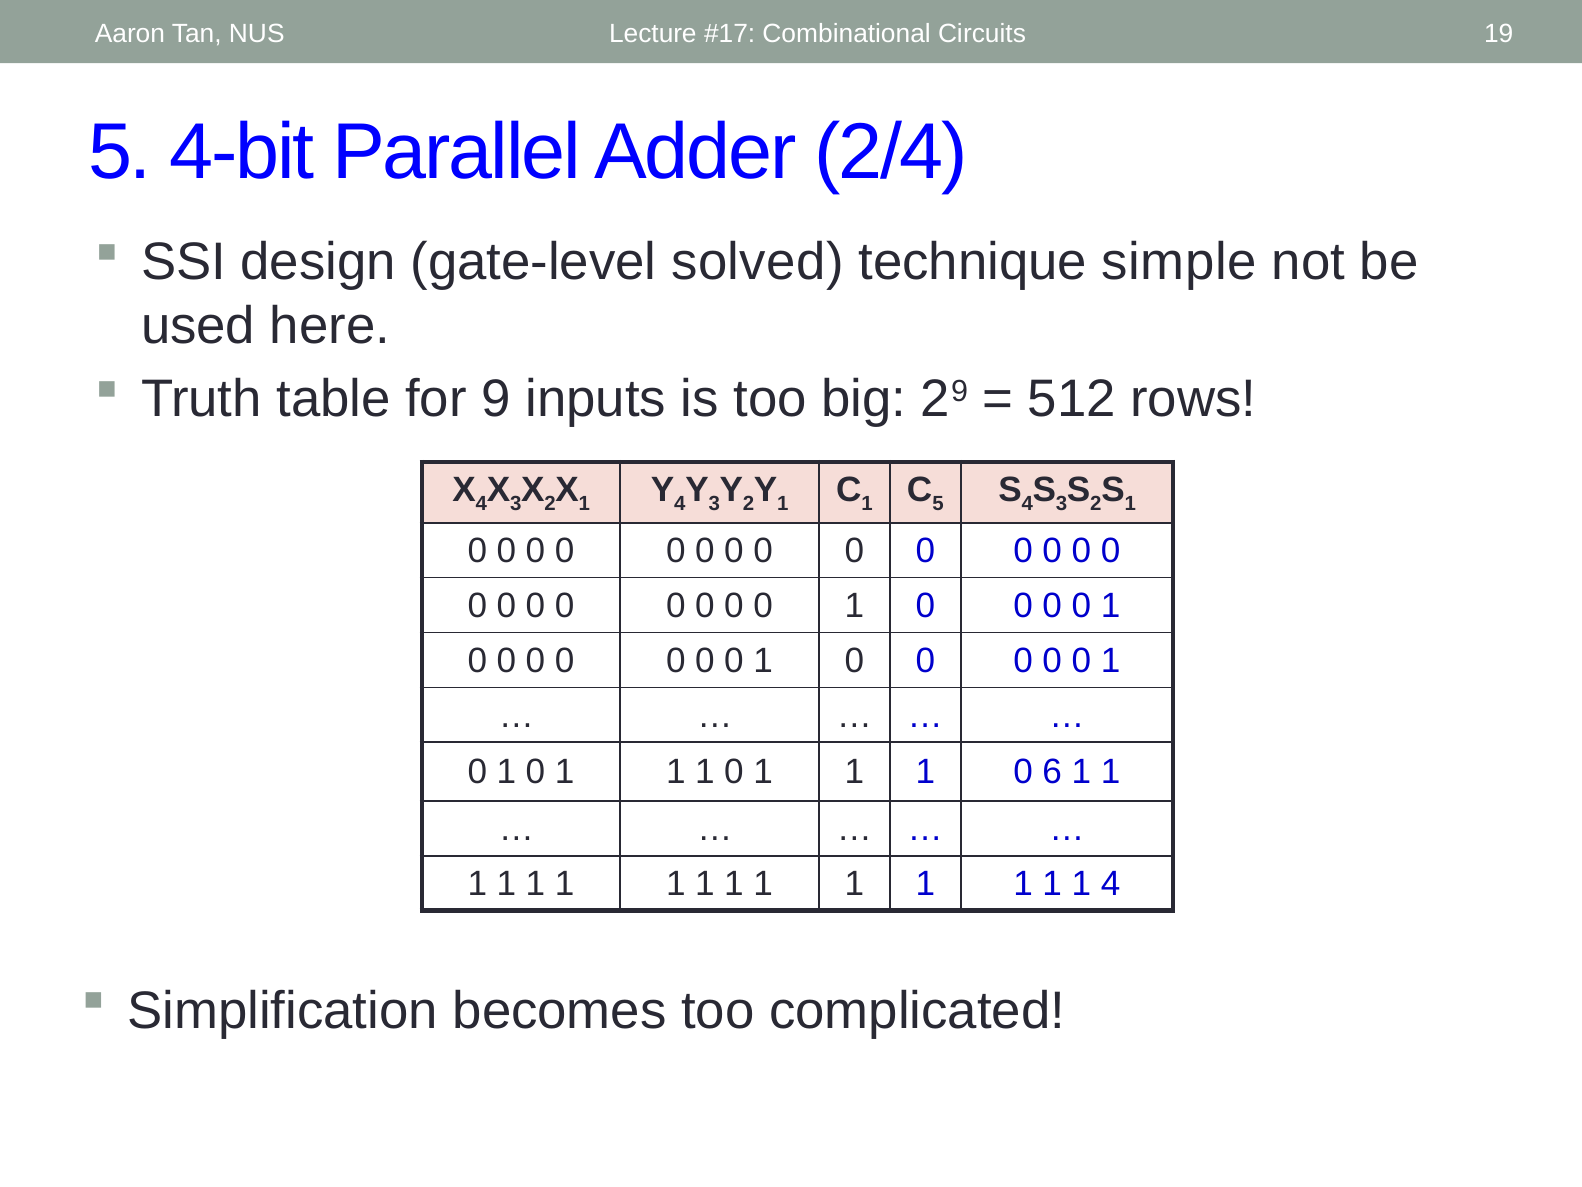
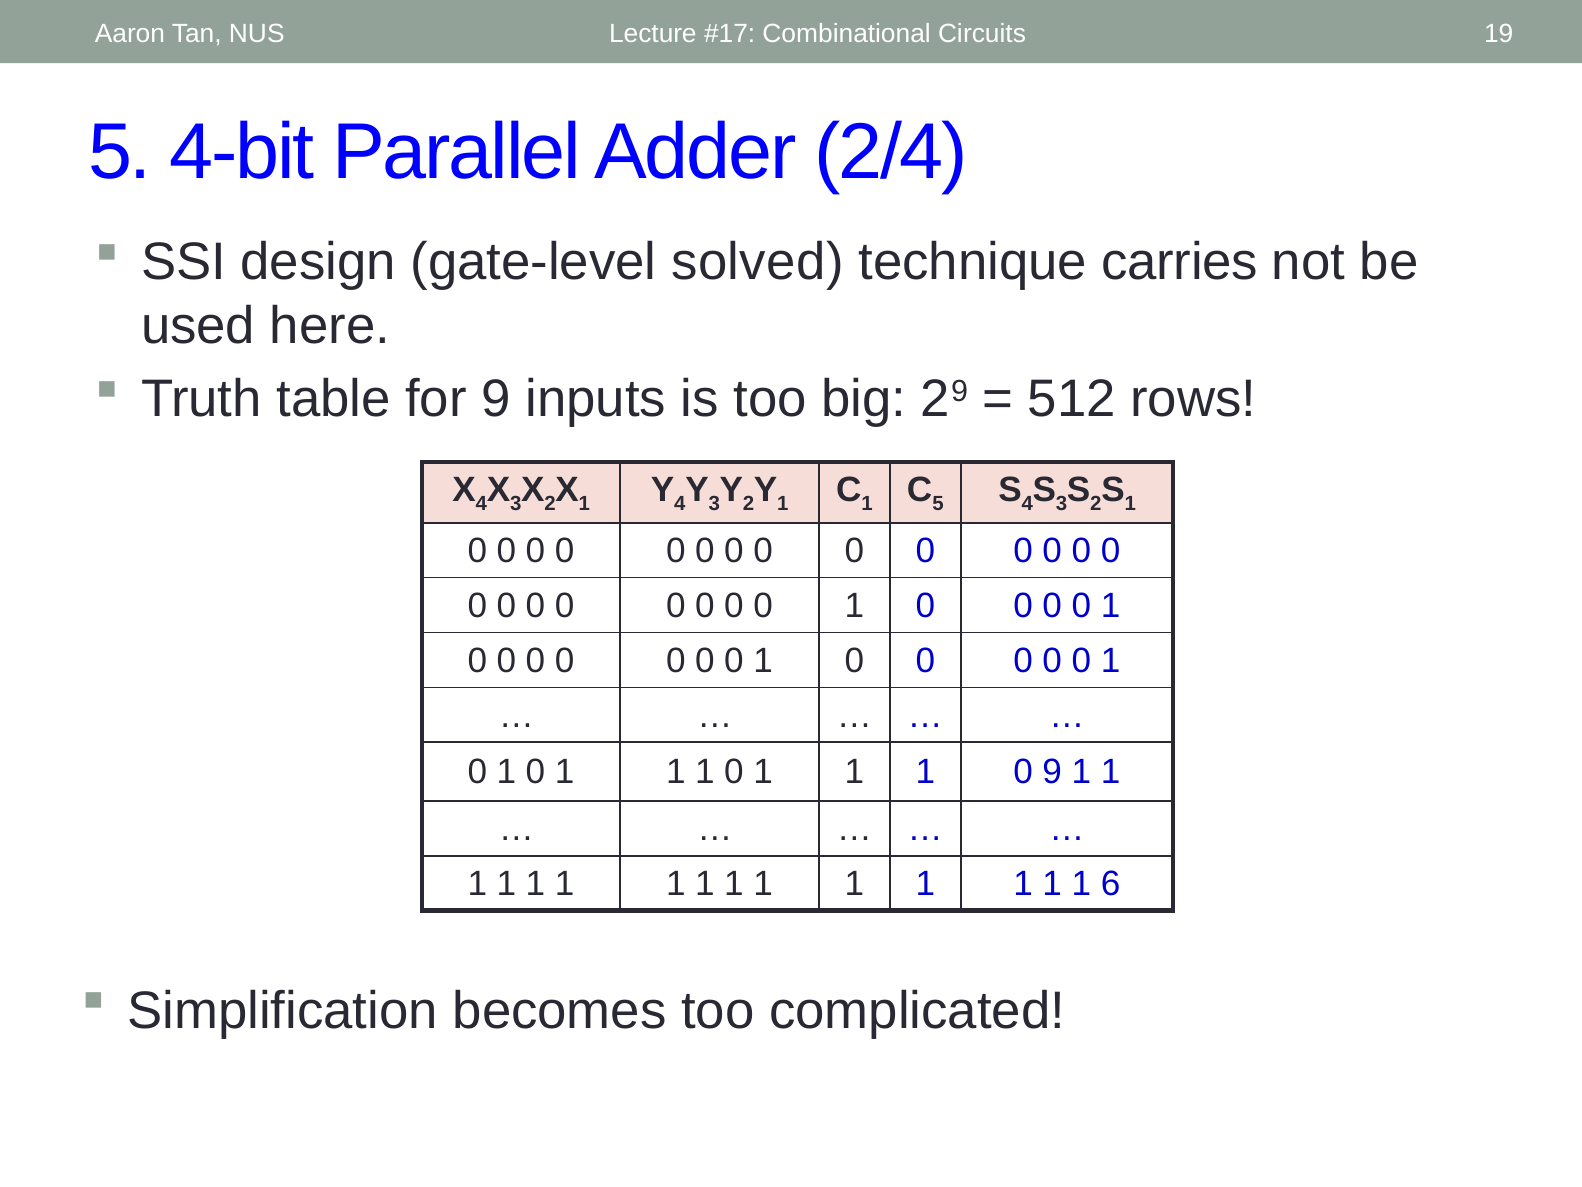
simple: simple -> carries
0 6: 6 -> 9
1 4: 4 -> 6
